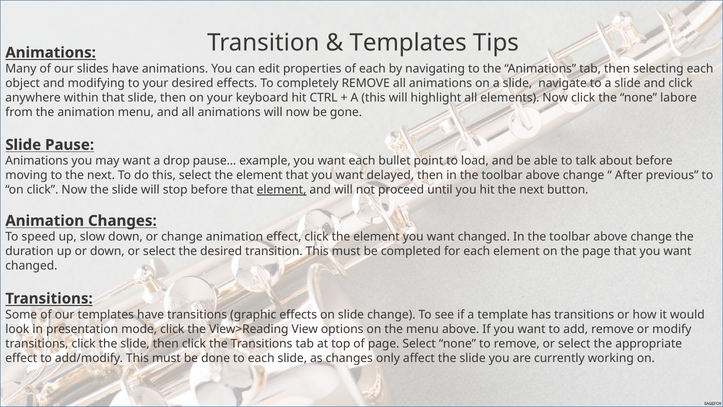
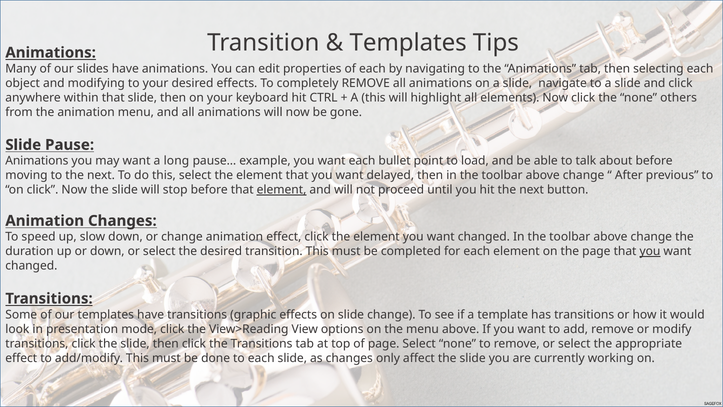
labore: labore -> others
drop: drop -> long
you at (650, 251) underline: none -> present
